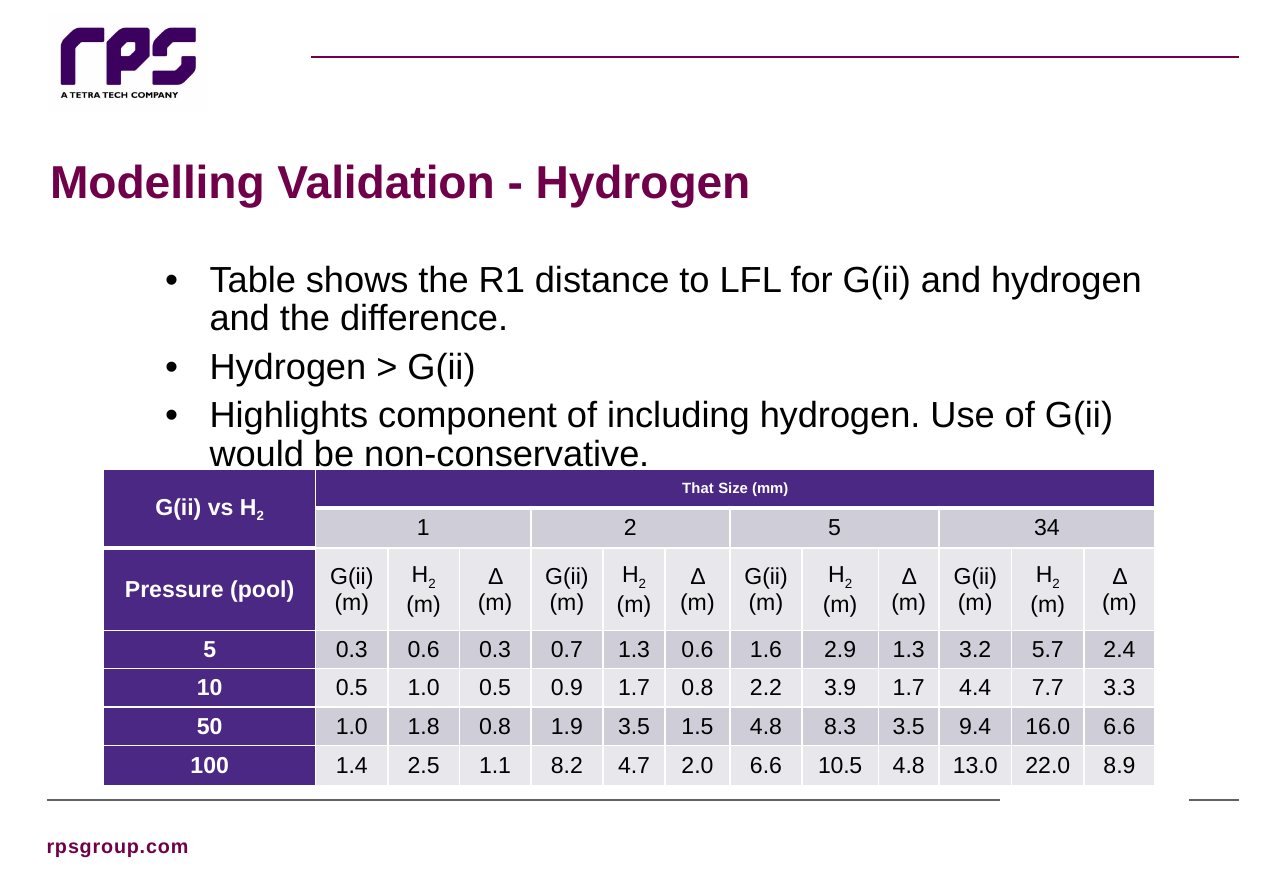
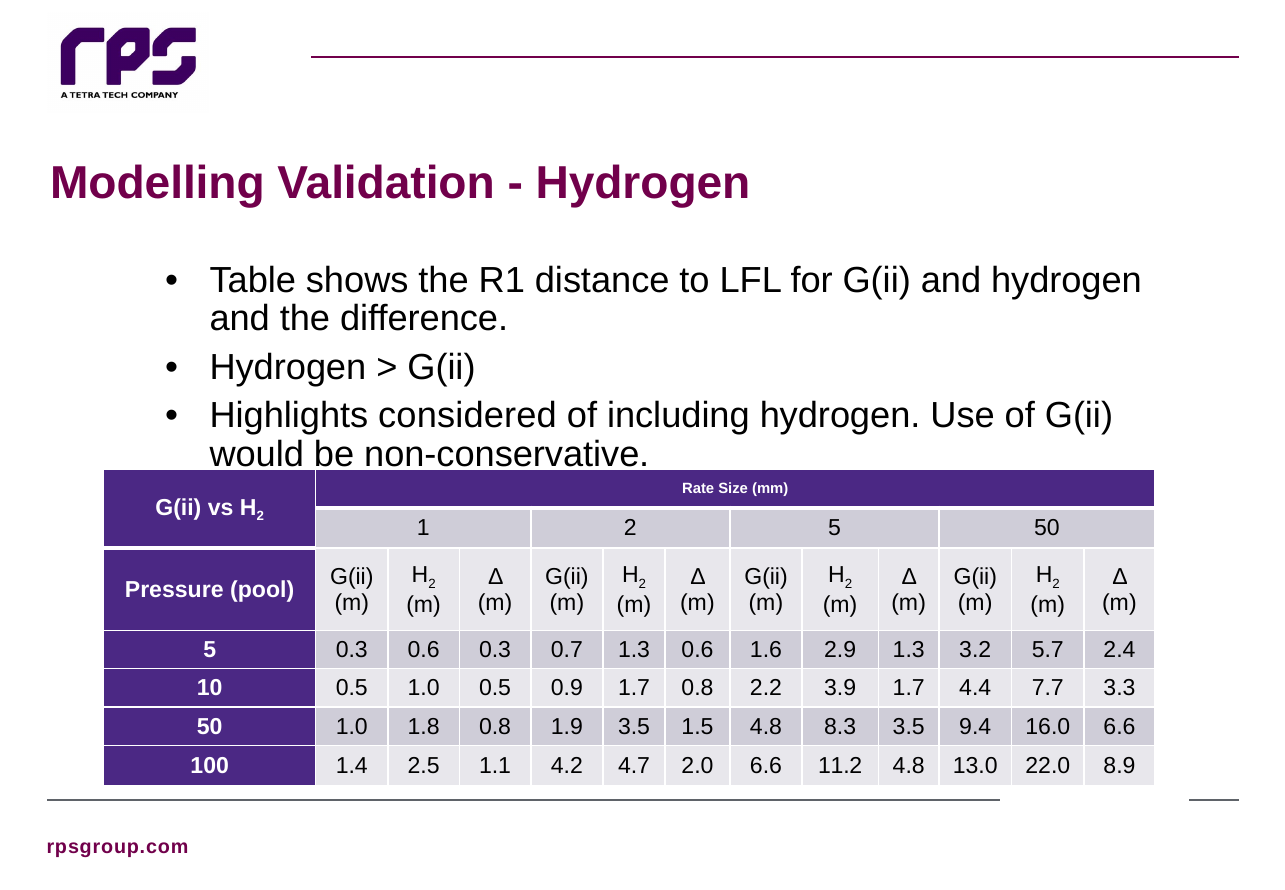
component: component -> considered
That: That -> Rate
5 34: 34 -> 50
8.2: 8.2 -> 4.2
10.5: 10.5 -> 11.2
